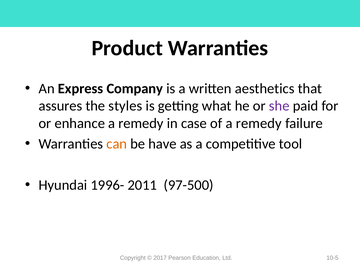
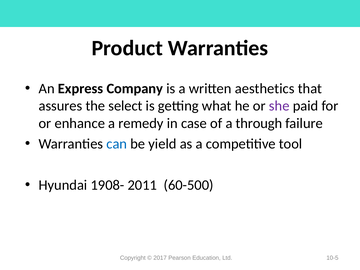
styles: styles -> select
of a remedy: remedy -> through
can colour: orange -> blue
have: have -> yield
1996-: 1996- -> 1908-
97-500: 97-500 -> 60-500
